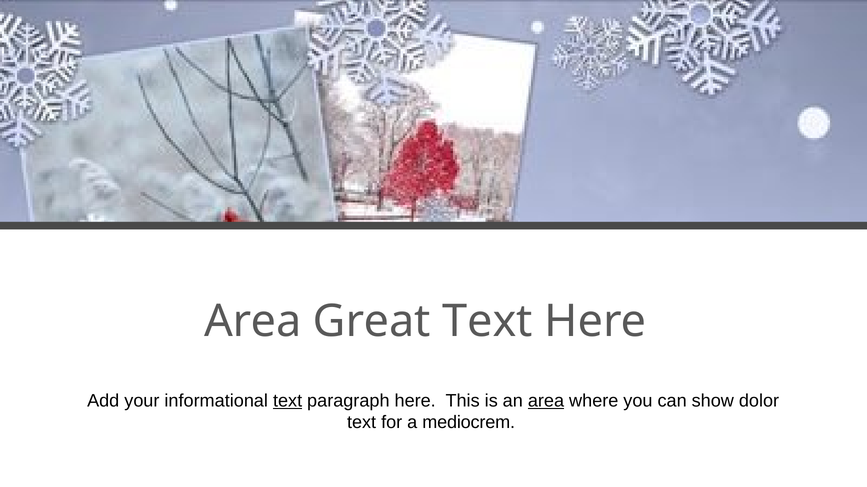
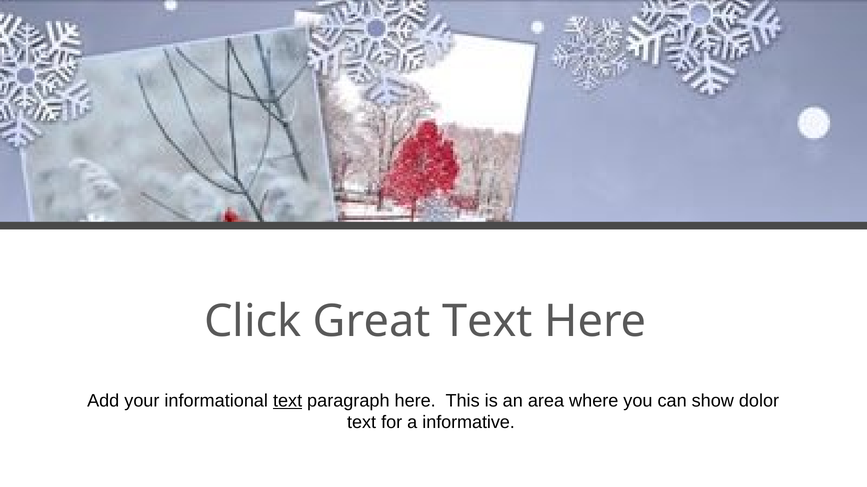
Area at (253, 322): Area -> Click
area at (546, 401) underline: present -> none
mediocrem: mediocrem -> informative
